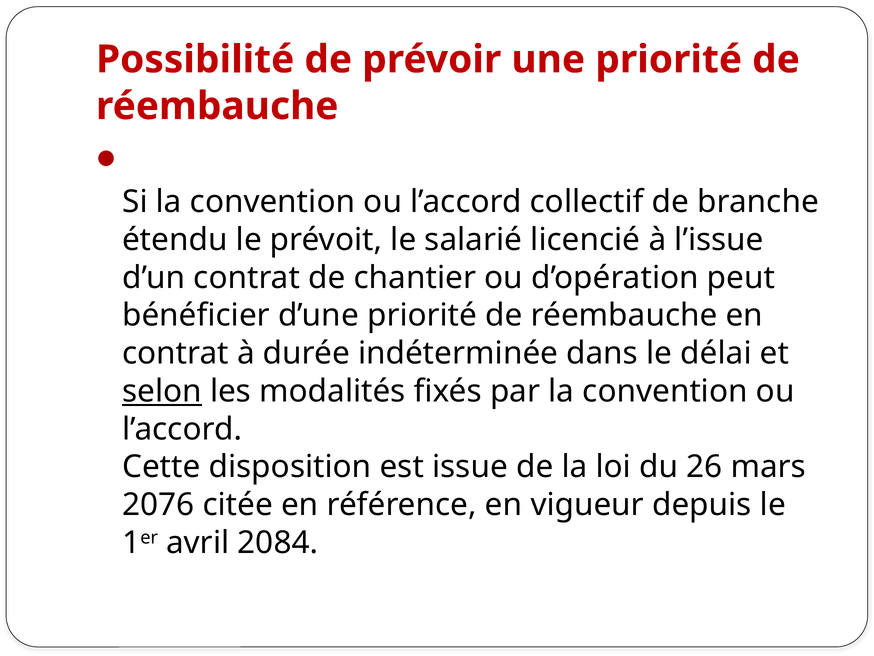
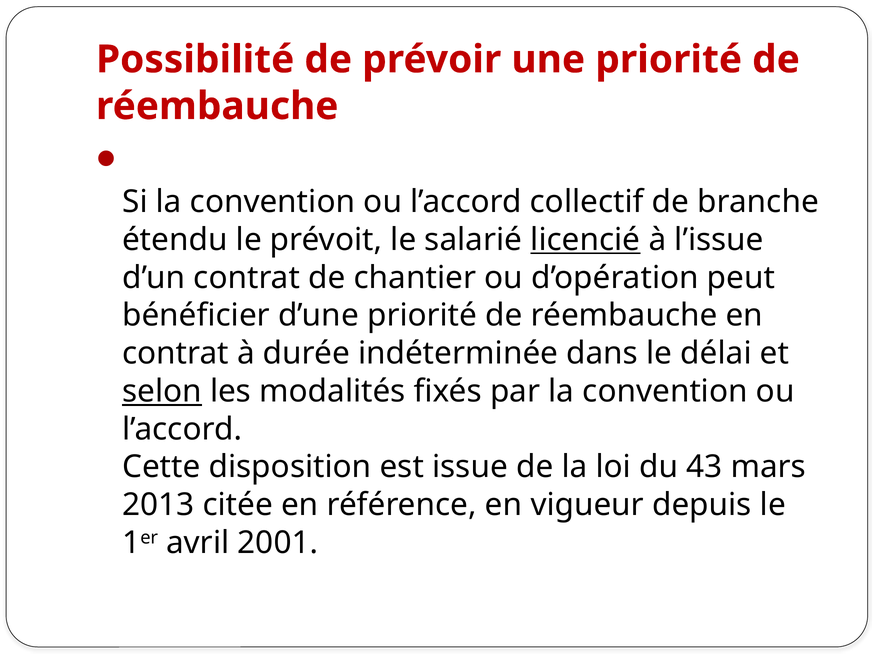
licencié underline: none -> present
26: 26 -> 43
2076: 2076 -> 2013
2084: 2084 -> 2001
